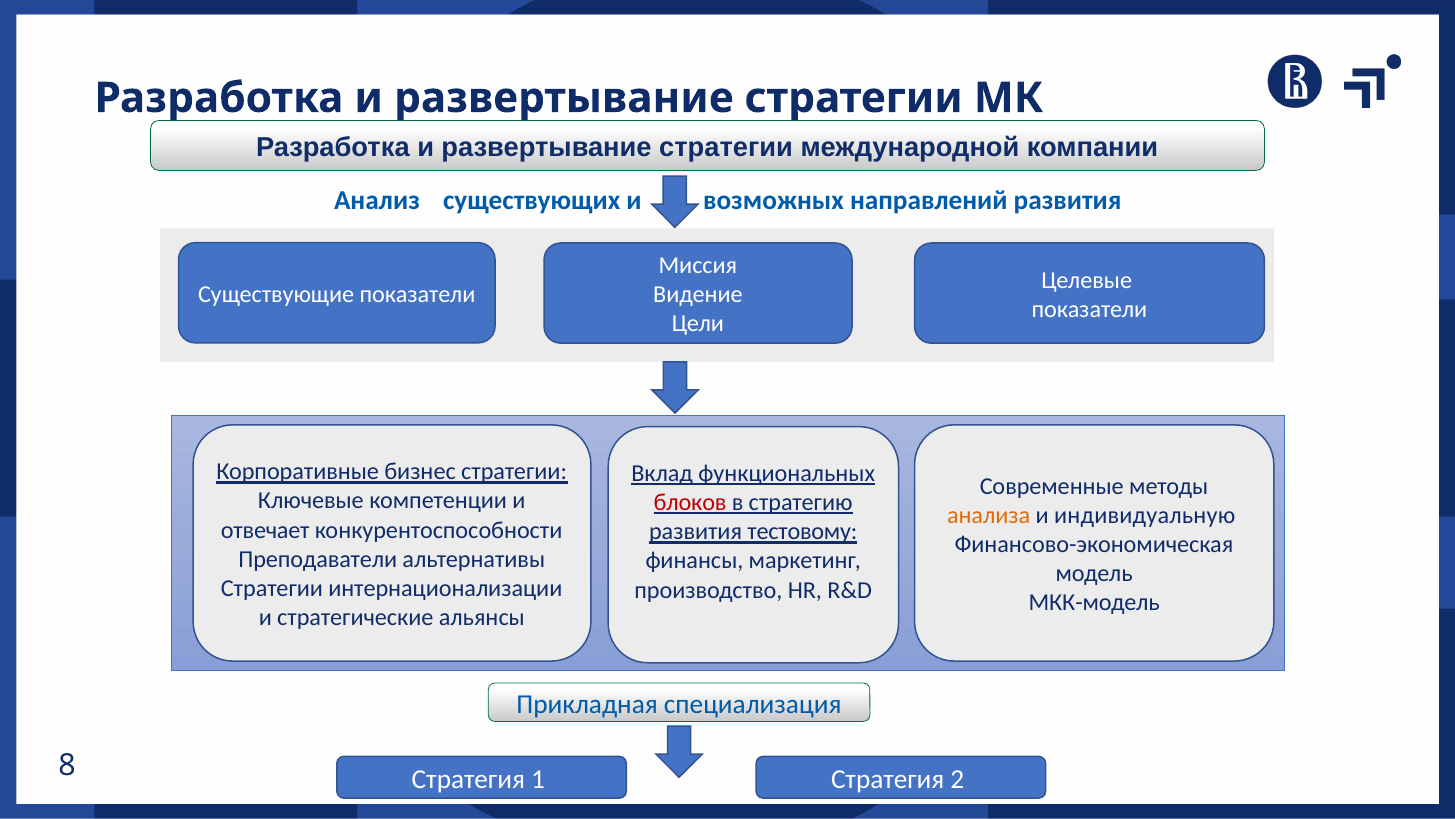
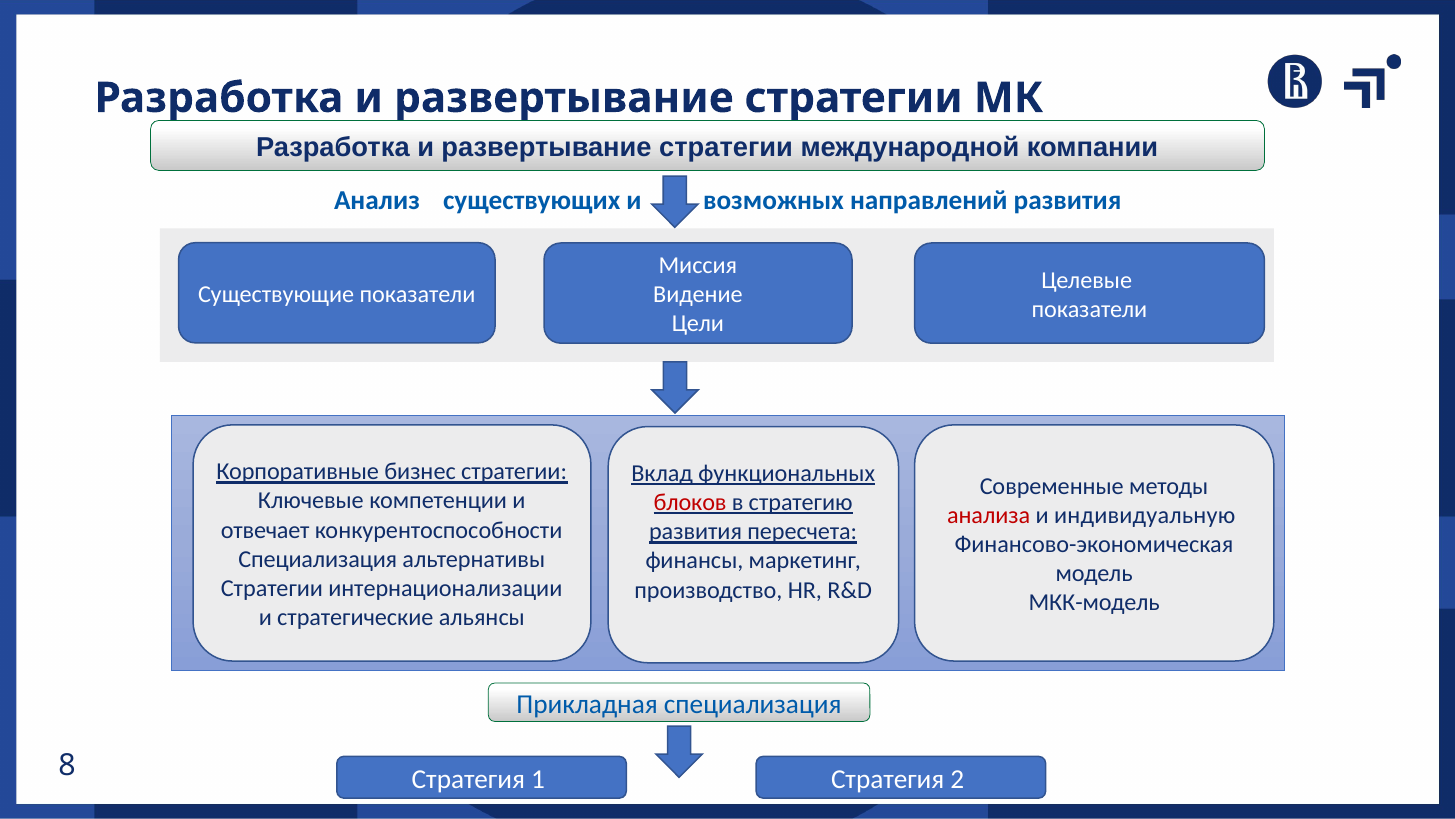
анализа colour: orange -> red
тестовому: тестовому -> пересчета
Преподаватели at (318, 559): Преподаватели -> Специализация
